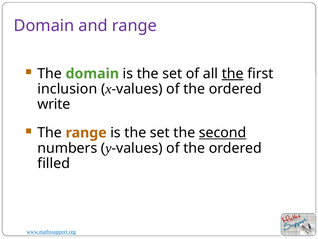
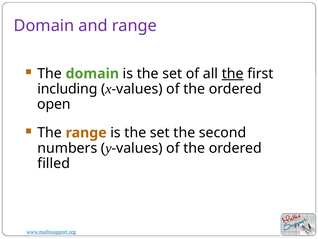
inclusion: inclusion -> including
write: write -> open
second underline: present -> none
